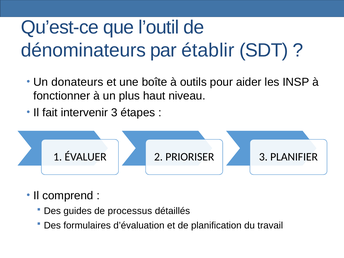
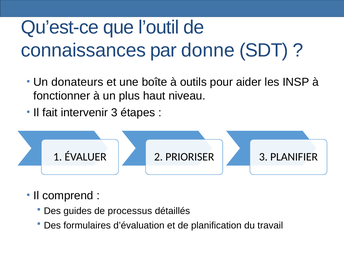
dénominateurs: dénominateurs -> connaissances
établir: établir -> donne
